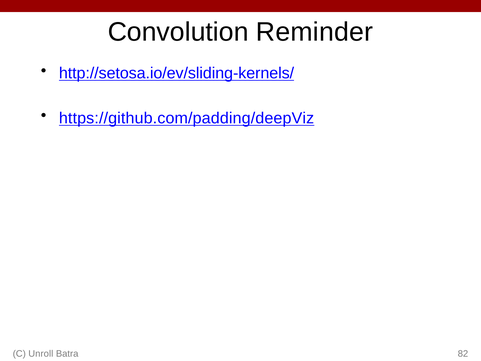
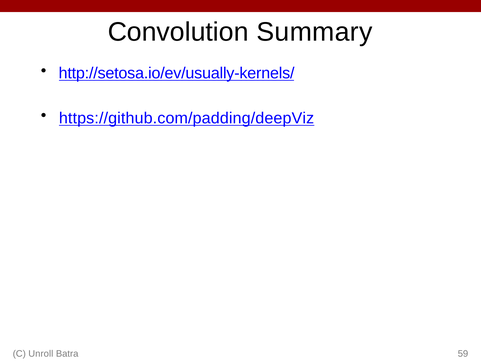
Reminder: Reminder -> Summary
http://setosa.io/ev/sliding-kernels/: http://setosa.io/ev/sliding-kernels/ -> http://setosa.io/ev/usually-kernels/
82: 82 -> 59
